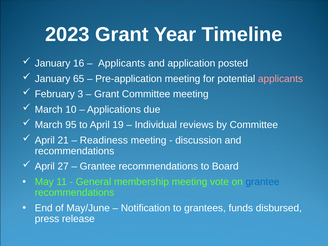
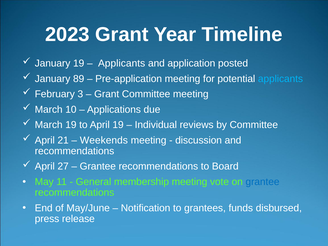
January 16: 16 -> 19
65: 65 -> 89
applicants at (280, 79) colour: pink -> light blue
March 95: 95 -> 19
Readiness: Readiness -> Weekends
